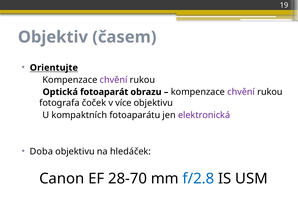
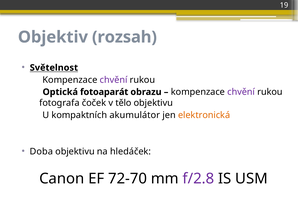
časem: časem -> rozsah
Orientujte: Orientujte -> Světelnost
více: více -> tělo
fotoaparátu: fotoaparátu -> akumulátor
elektronická colour: purple -> orange
28-70: 28-70 -> 72-70
f/2.8 colour: blue -> purple
